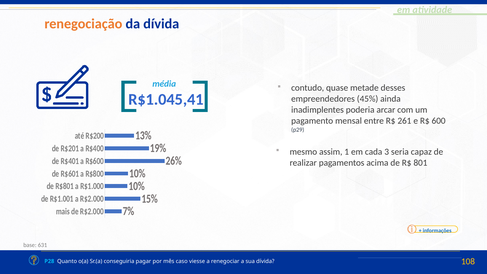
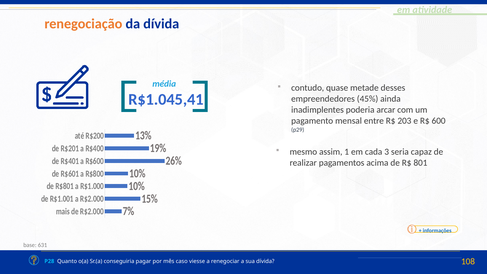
261: 261 -> 203
